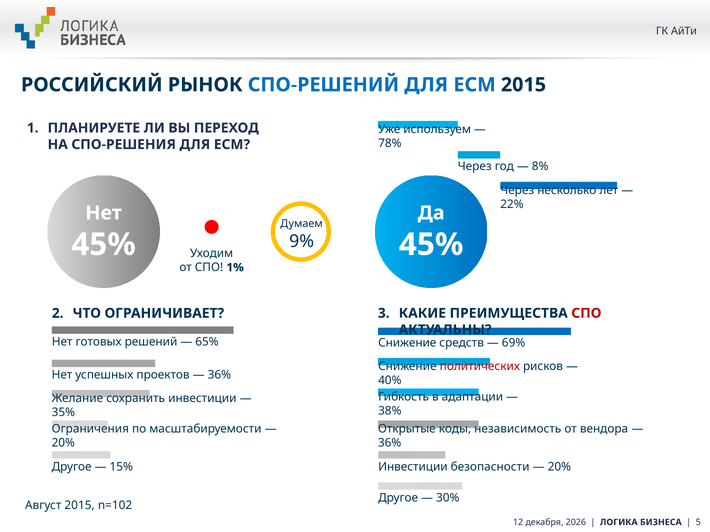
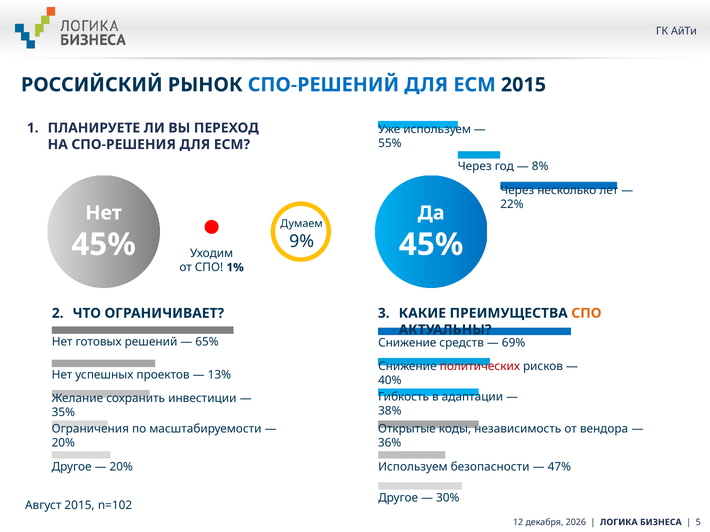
78%: 78% -> 55%
СПО at (586, 313) colour: red -> orange
36% at (219, 375): 36% -> 13%
15% at (121, 467): 15% -> 20%
Инвестиции at (413, 467): Инвестиции -> Используем
20% at (559, 467): 20% -> 47%
